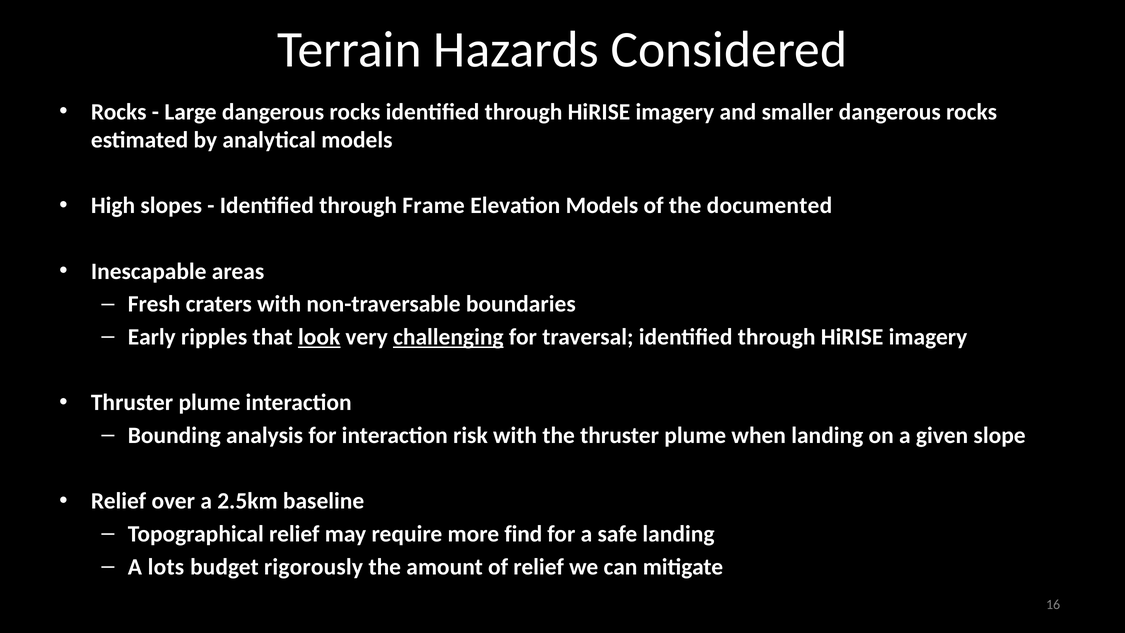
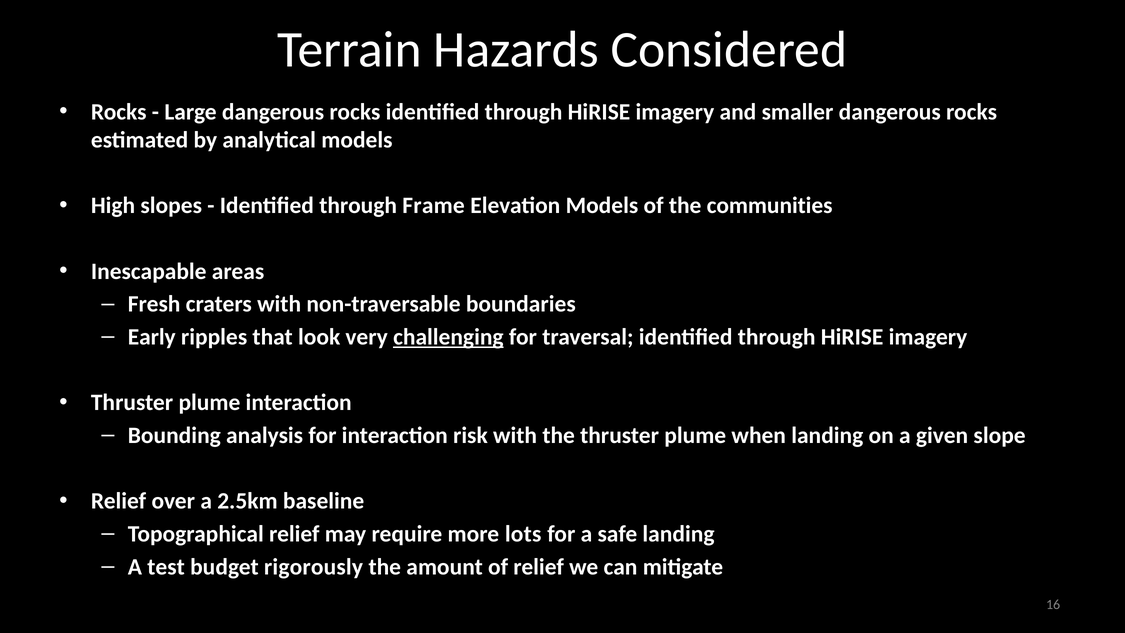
documented: documented -> communities
look underline: present -> none
find: find -> lots
lots: lots -> test
